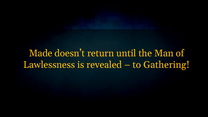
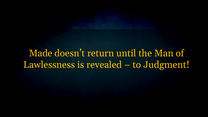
Gathering: Gathering -> Judgment
